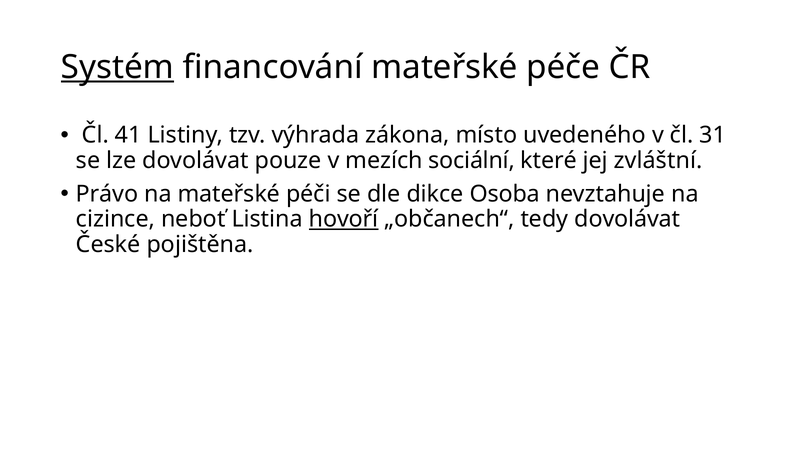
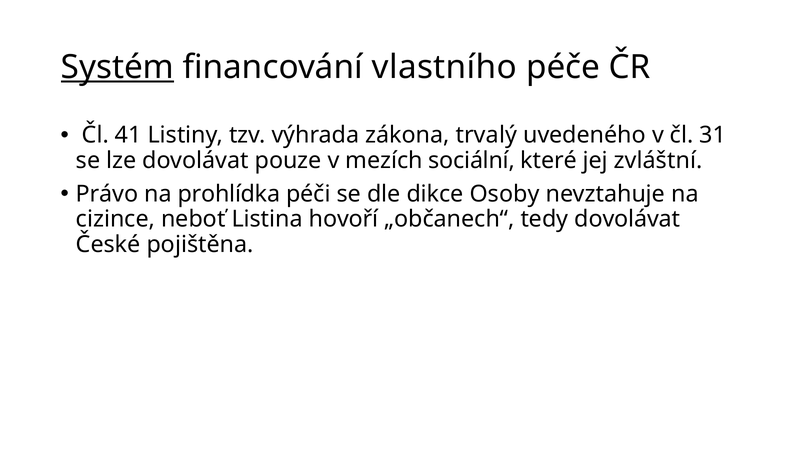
financování mateřské: mateřské -> vlastního
místo: místo -> trvalý
na mateřské: mateřské -> prohlídka
Osoba: Osoba -> Osoby
hovoří underline: present -> none
